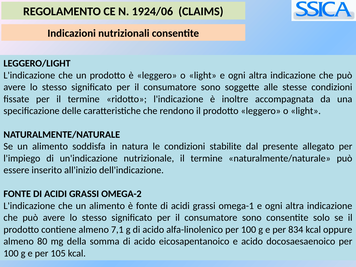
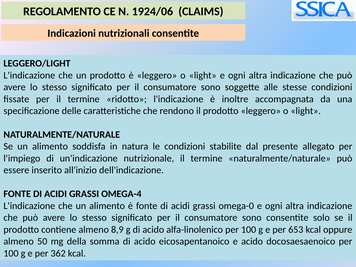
OMEGA-2: OMEGA-2 -> OMEGA-4
omega-1: omega-1 -> omega-0
7,1: 7,1 -> 8,9
834: 834 -> 653
80: 80 -> 50
105: 105 -> 362
